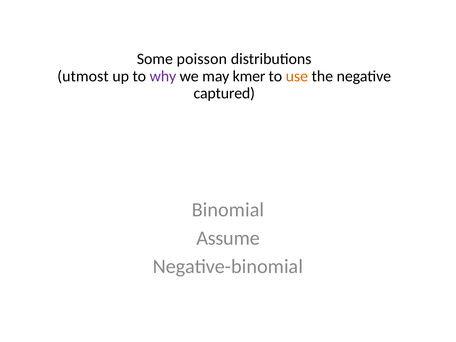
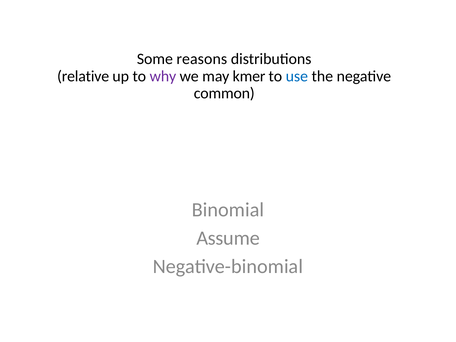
poisson: poisson -> reasons
utmost: utmost -> relative
use colour: orange -> blue
captured: captured -> common
